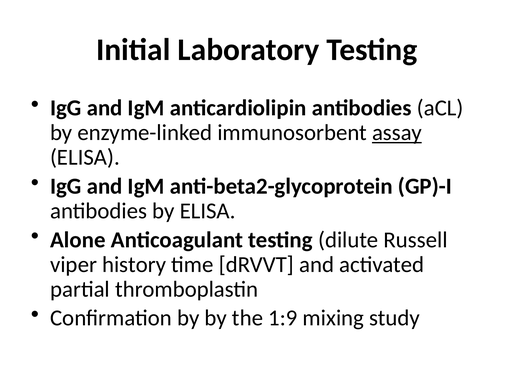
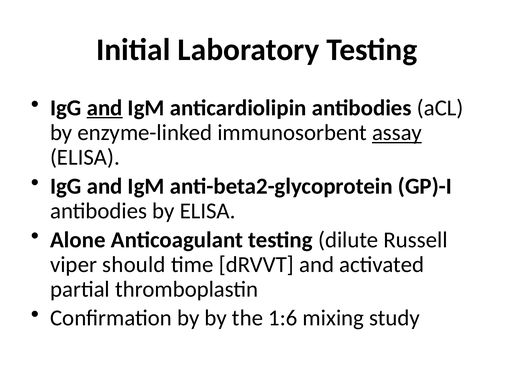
and at (105, 108) underline: none -> present
history: history -> should
1:9: 1:9 -> 1:6
